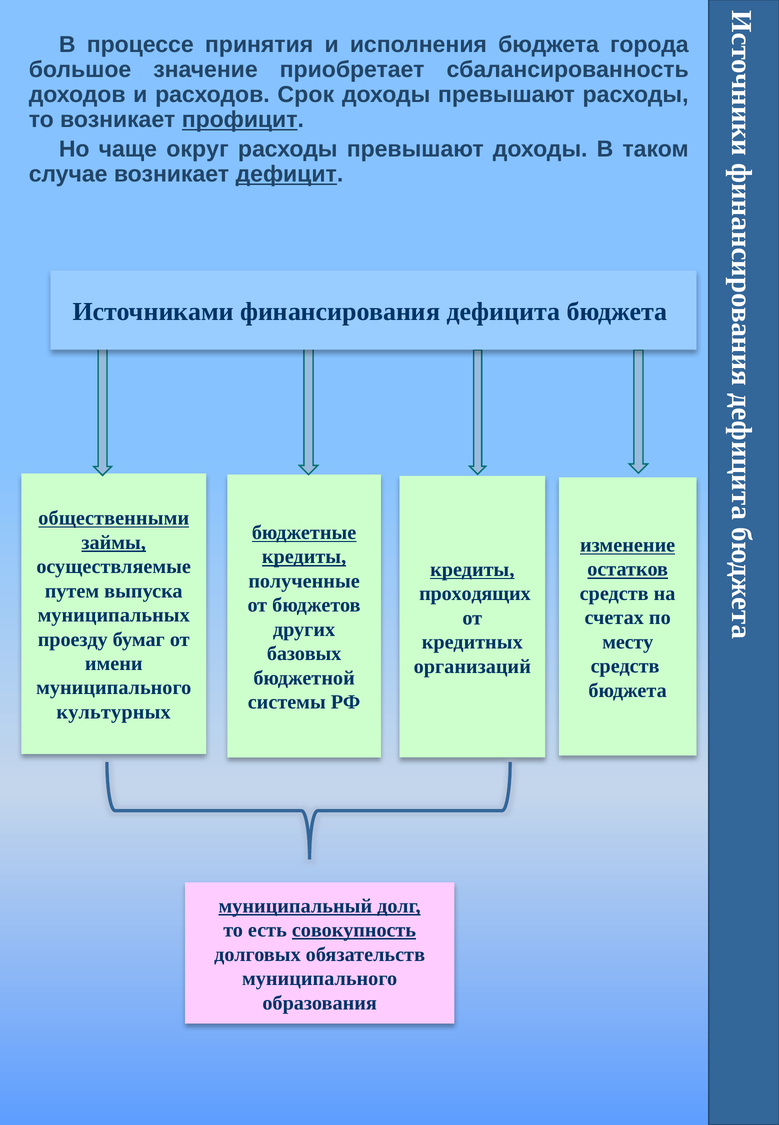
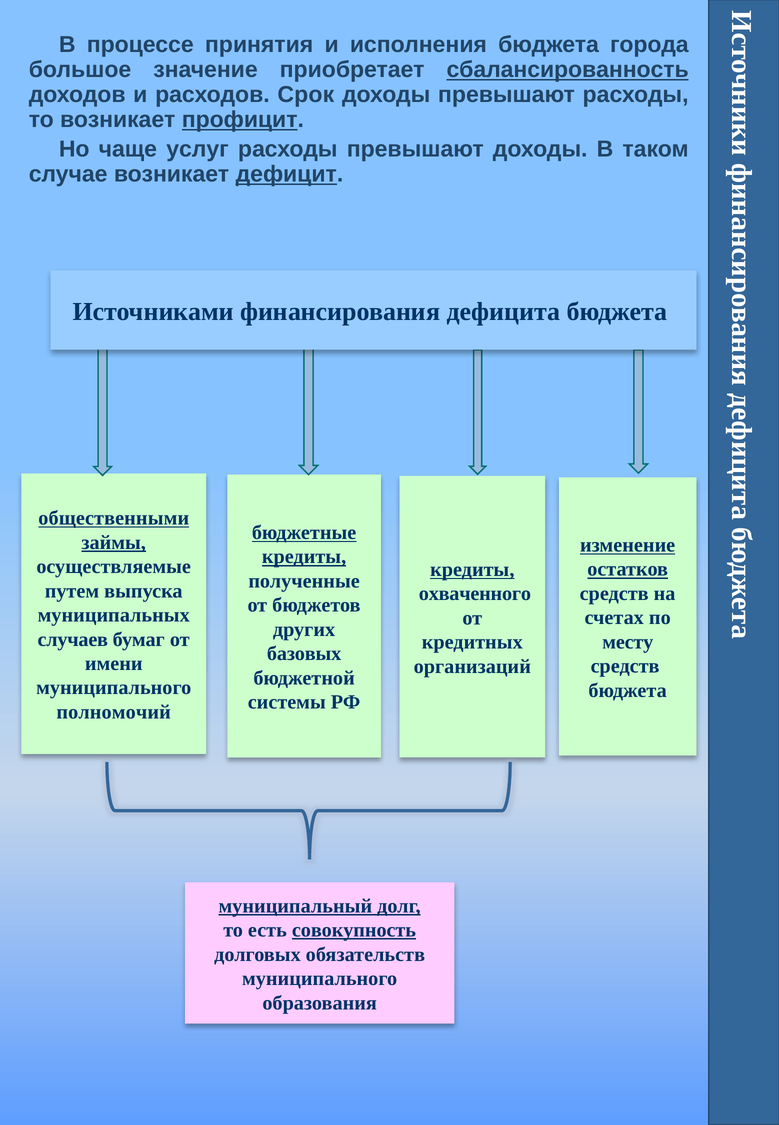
сбалансированность underline: none -> present
округ: округ -> услуг
проходящих: проходящих -> охваченного
проезду: проезду -> случаев
культурных: культурных -> полномочий
